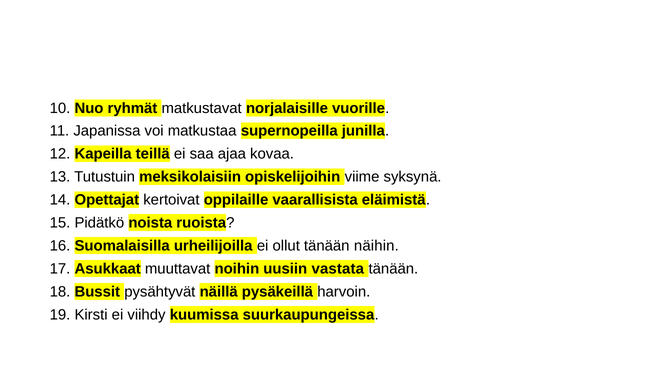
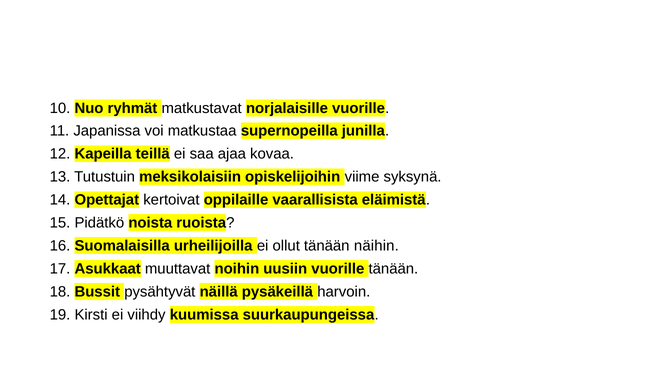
uusiin vastata: vastata -> vuorille
